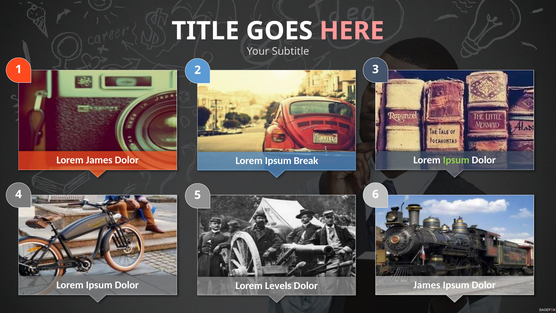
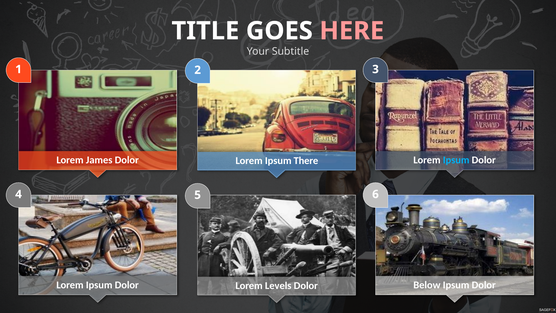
Ipsum at (456, 160) colour: light green -> light blue
Break: Break -> There
James at (427, 285): James -> Below
